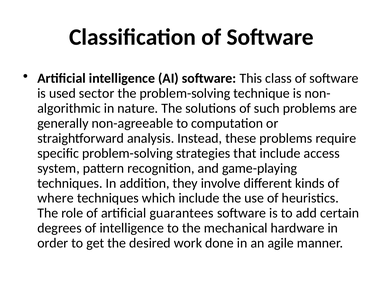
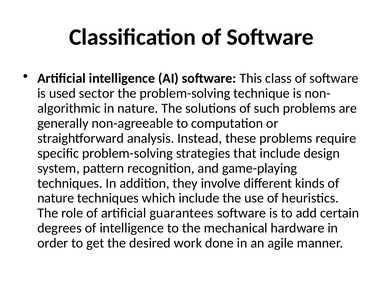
access: access -> design
where at (56, 198): where -> nature
